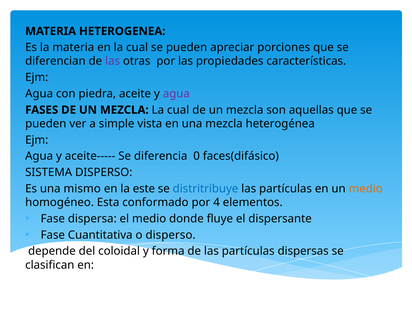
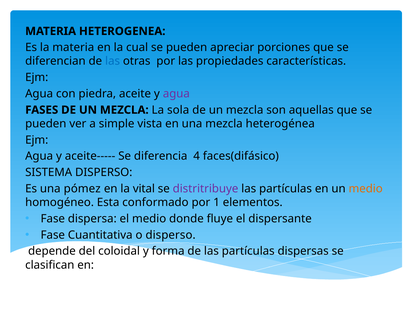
las at (113, 61) colour: purple -> blue
MEZCLA La cual: cual -> sola
0: 0 -> 4
mismo: mismo -> pómez
este: este -> vital
distritribuye colour: blue -> purple
4: 4 -> 1
